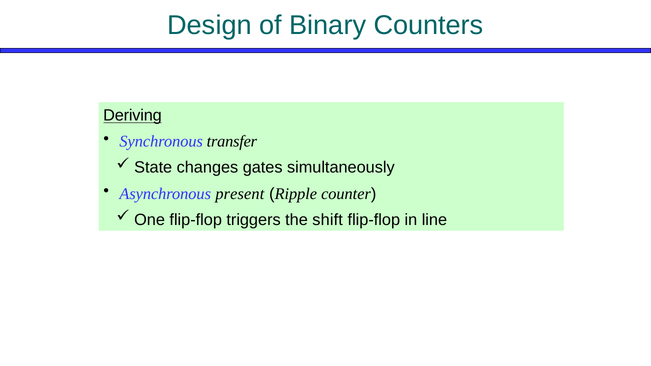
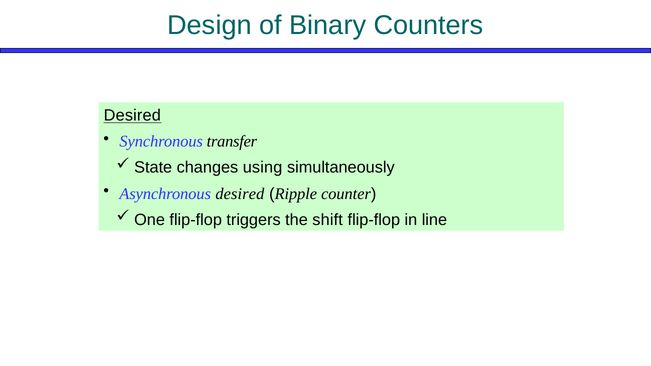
Deriving at (132, 116): Deriving -> Desired
gates: gates -> using
Asynchronous present: present -> desired
